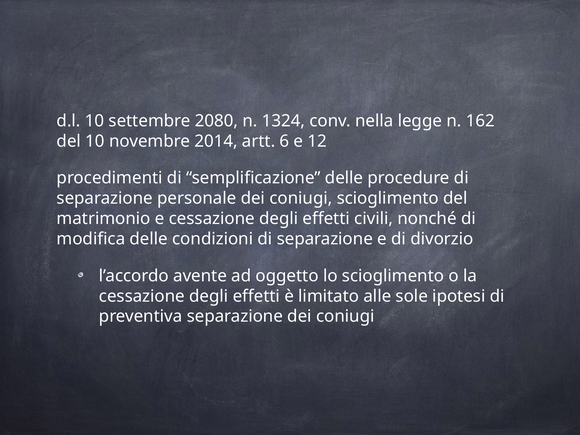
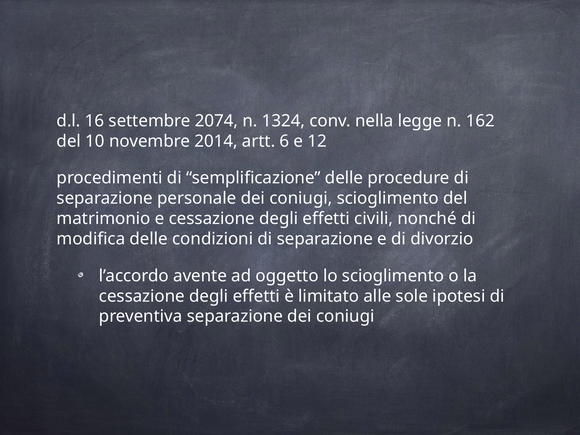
d.l 10: 10 -> 16
2080: 2080 -> 2074
